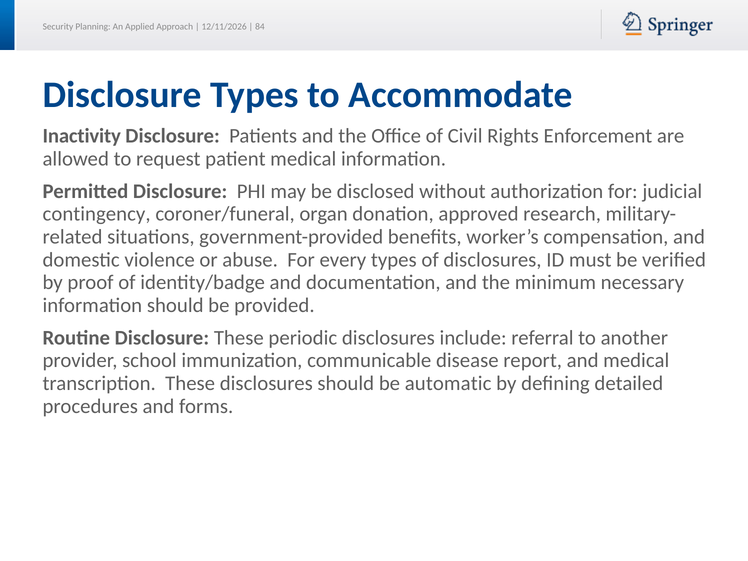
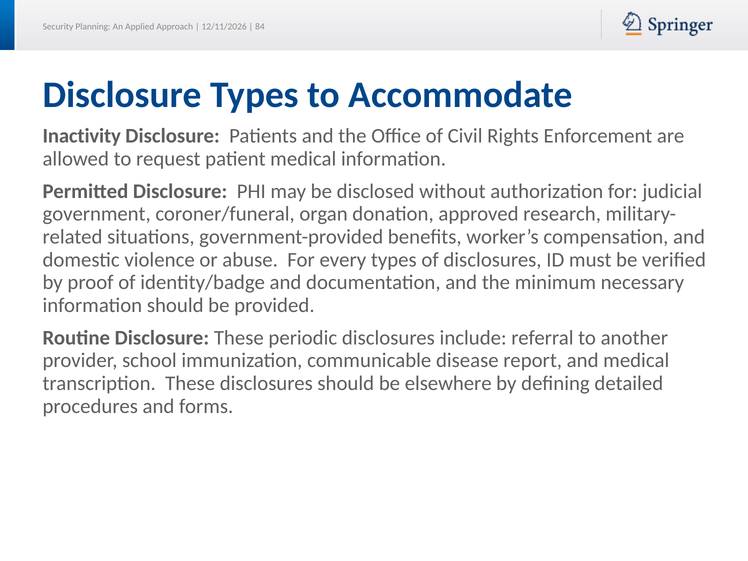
contingency: contingency -> government
automatic: automatic -> elsewhere
